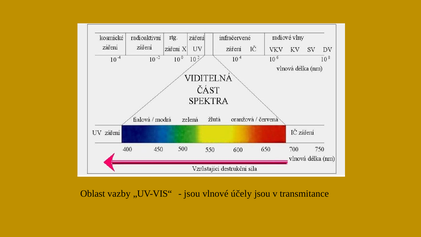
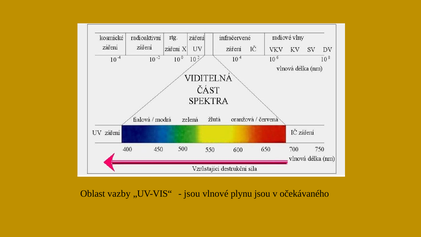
účely: účely -> plynu
transmitance: transmitance -> očekávaného
